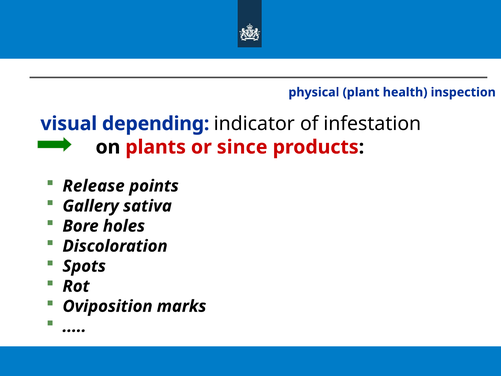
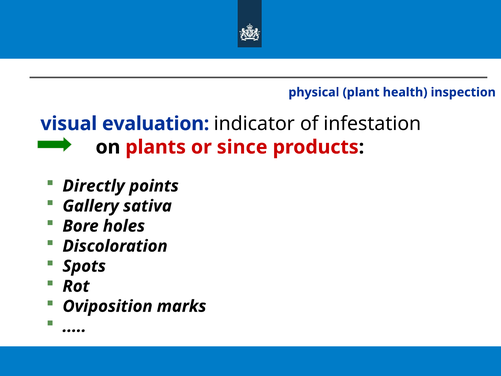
depending: depending -> evaluation
Release: Release -> Directly
